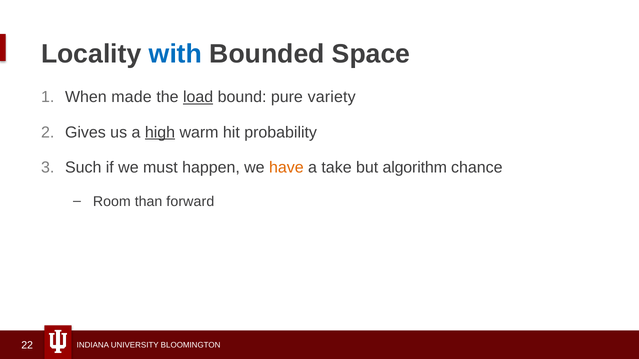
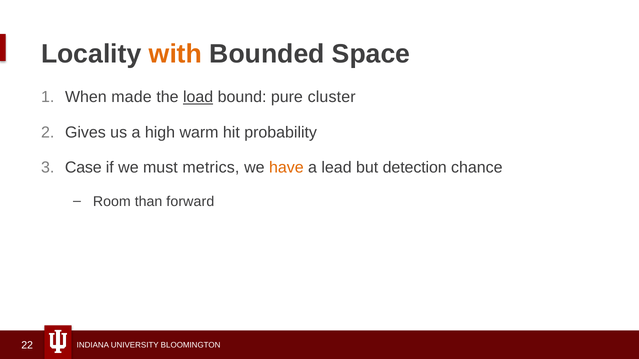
with colour: blue -> orange
variety: variety -> cluster
high underline: present -> none
Such: Such -> Case
happen: happen -> metrics
take: take -> lead
algorithm: algorithm -> detection
